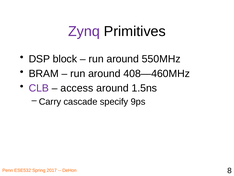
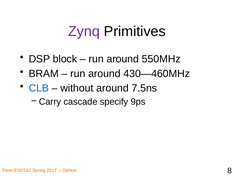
408—460MHz: 408—460MHz -> 430—460MHz
CLB colour: purple -> blue
access: access -> without
1.5ns: 1.5ns -> 7.5ns
